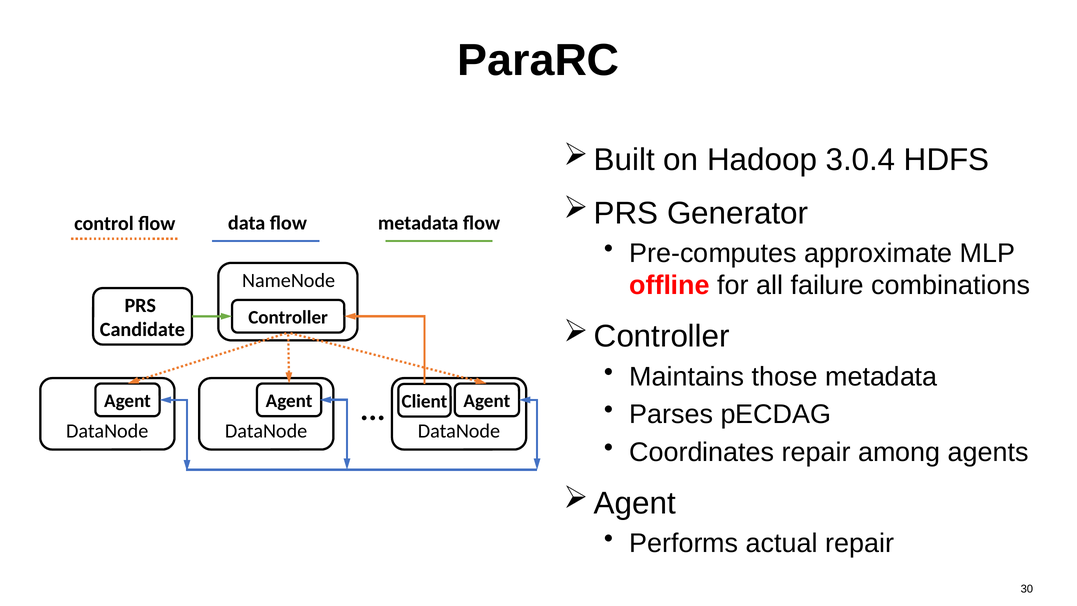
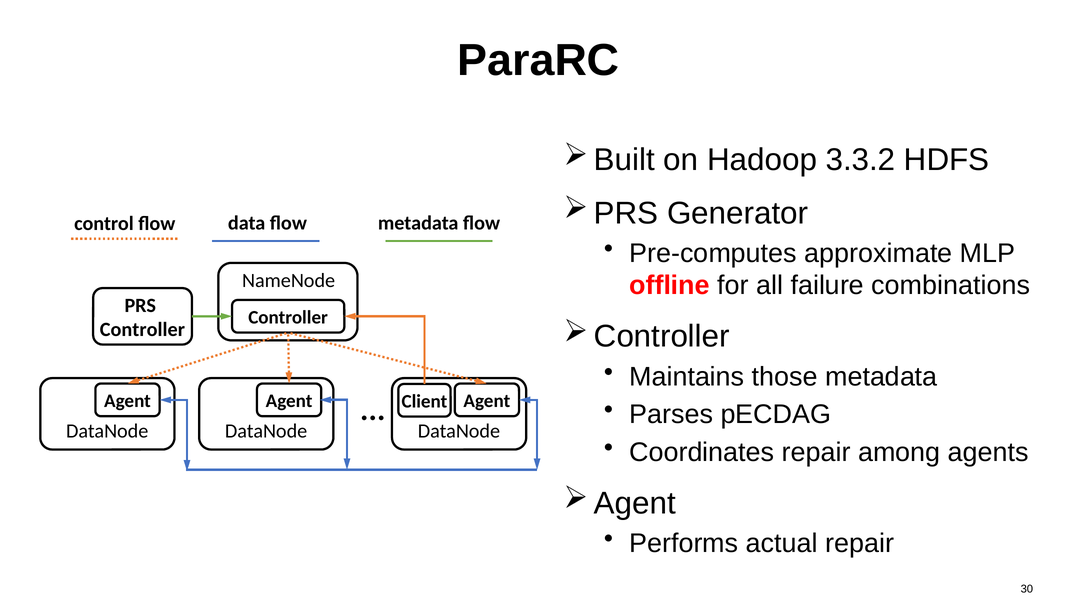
3.0.4: 3.0.4 -> 3.3.2
Candidate at (142, 330): Candidate -> Controller
